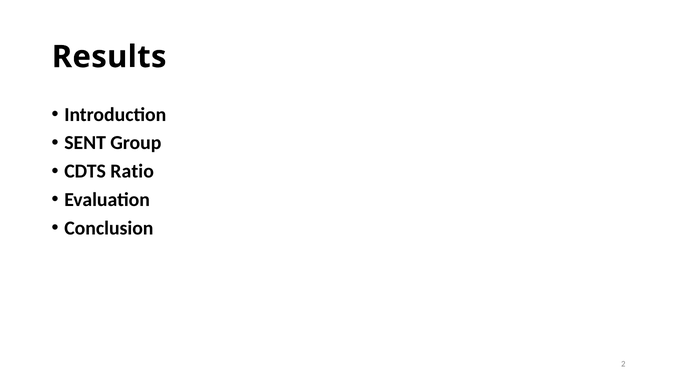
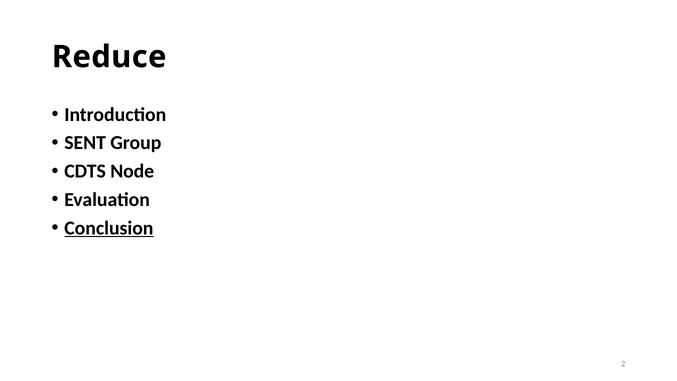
Results: Results -> Reduce
Ratio: Ratio -> Node
Conclusion underline: none -> present
